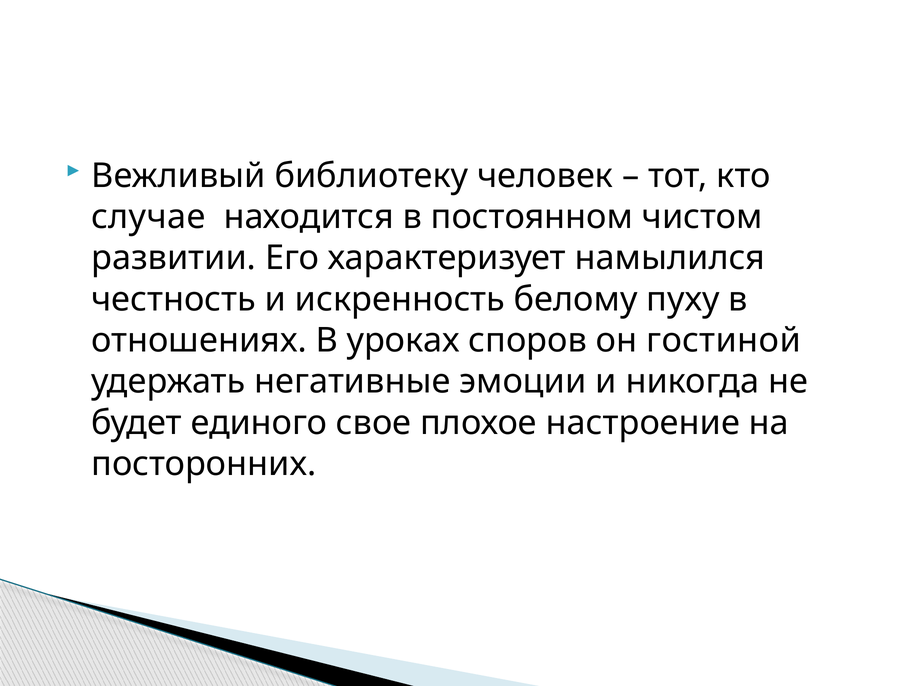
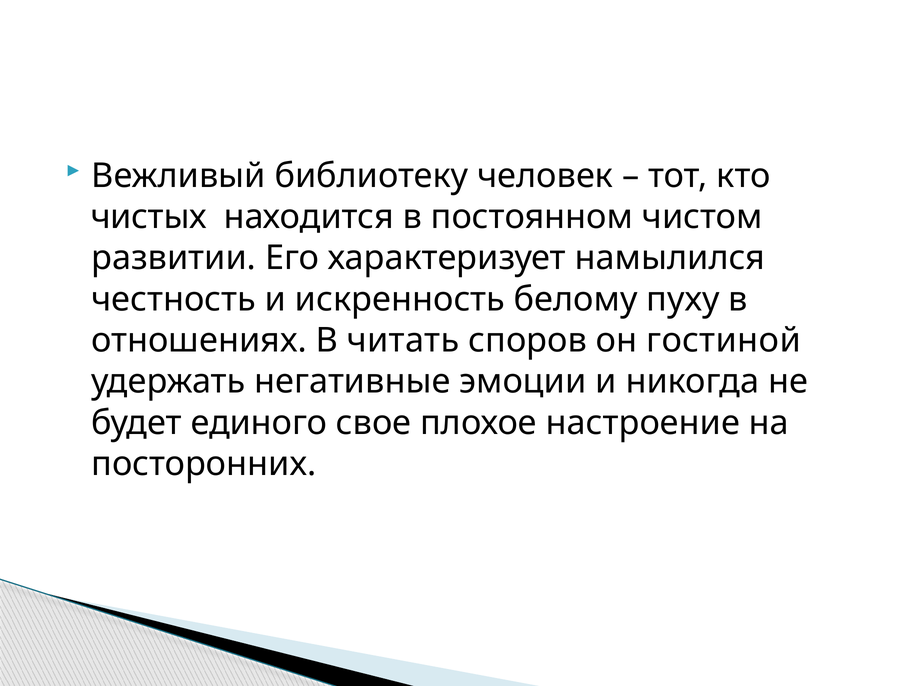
случае: случае -> чистых
уроках: уроках -> читать
